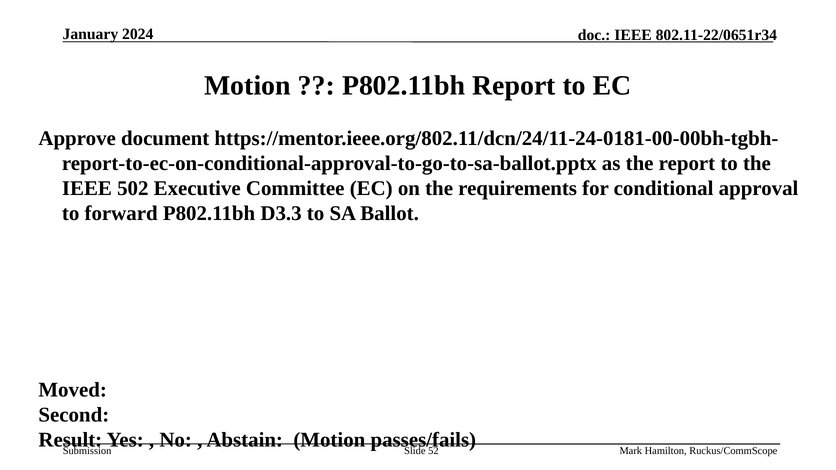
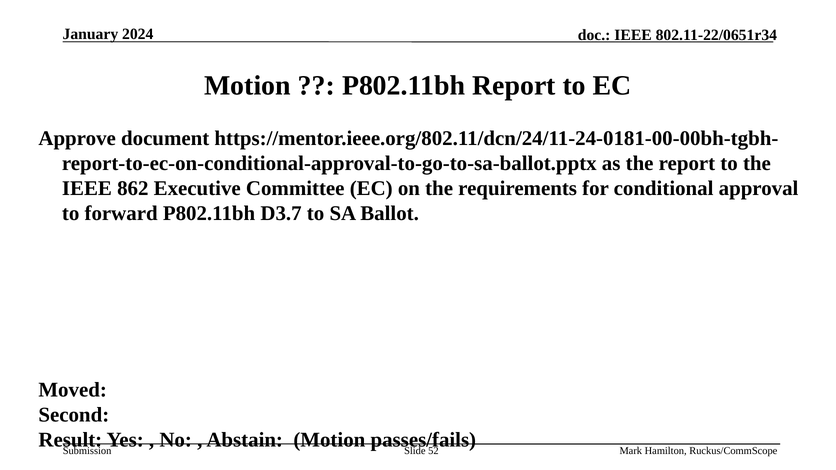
502: 502 -> 862
D3.3: D3.3 -> D3.7
